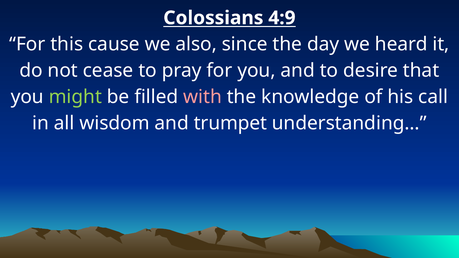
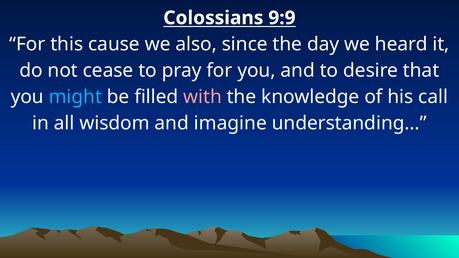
4:9: 4:9 -> 9:9
might colour: light green -> light blue
trumpet: trumpet -> imagine
